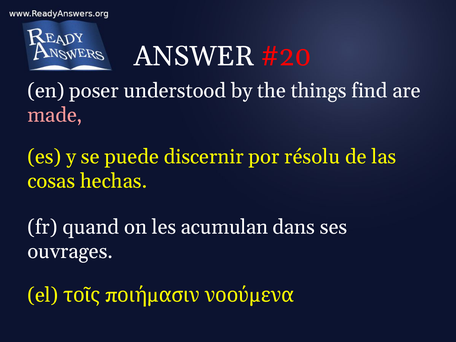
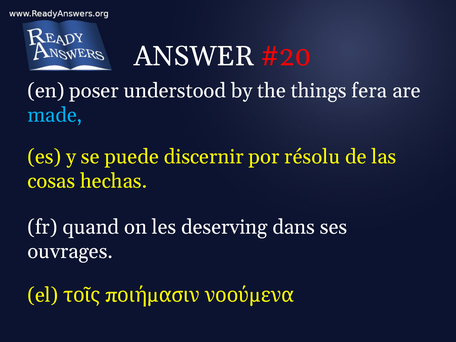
find: find -> fera
made colour: pink -> light blue
acumulan: acumulan -> deserving
